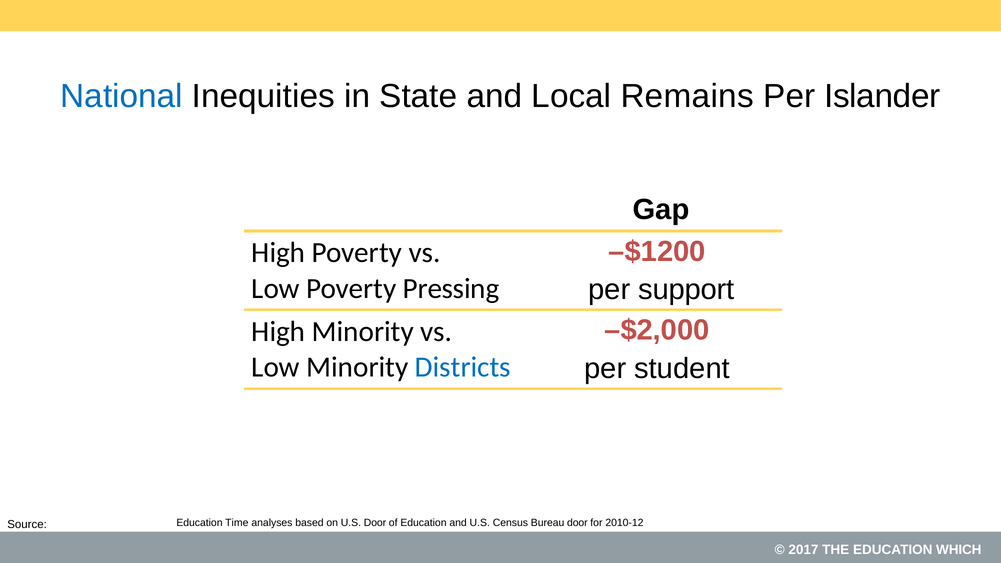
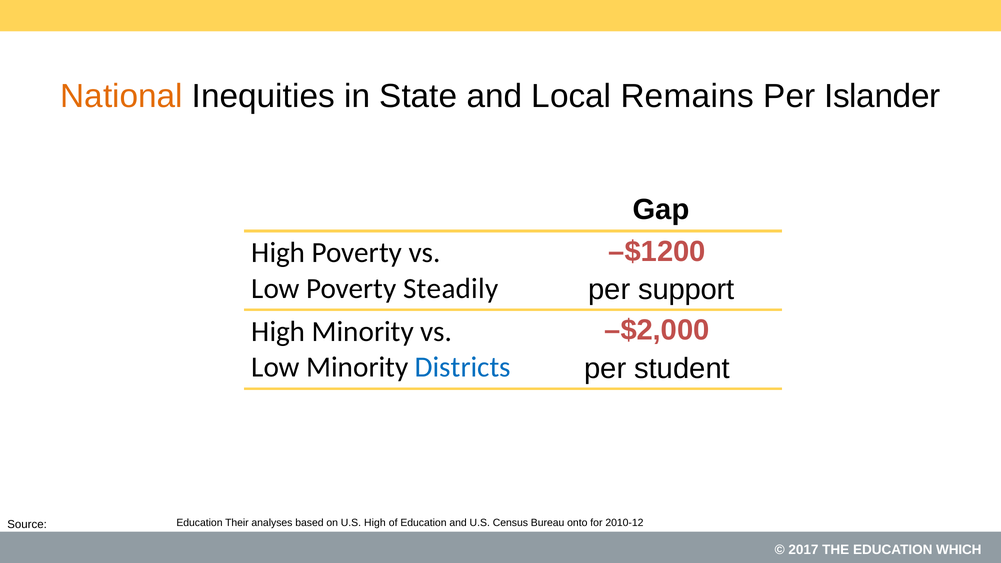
National colour: blue -> orange
Pressing: Pressing -> Steadily
Time: Time -> Their
U.S Door: Door -> High
Bureau door: door -> onto
